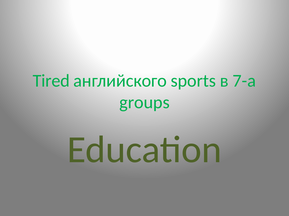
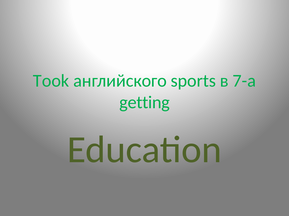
Tired: Tired -> Took
groups: groups -> getting
